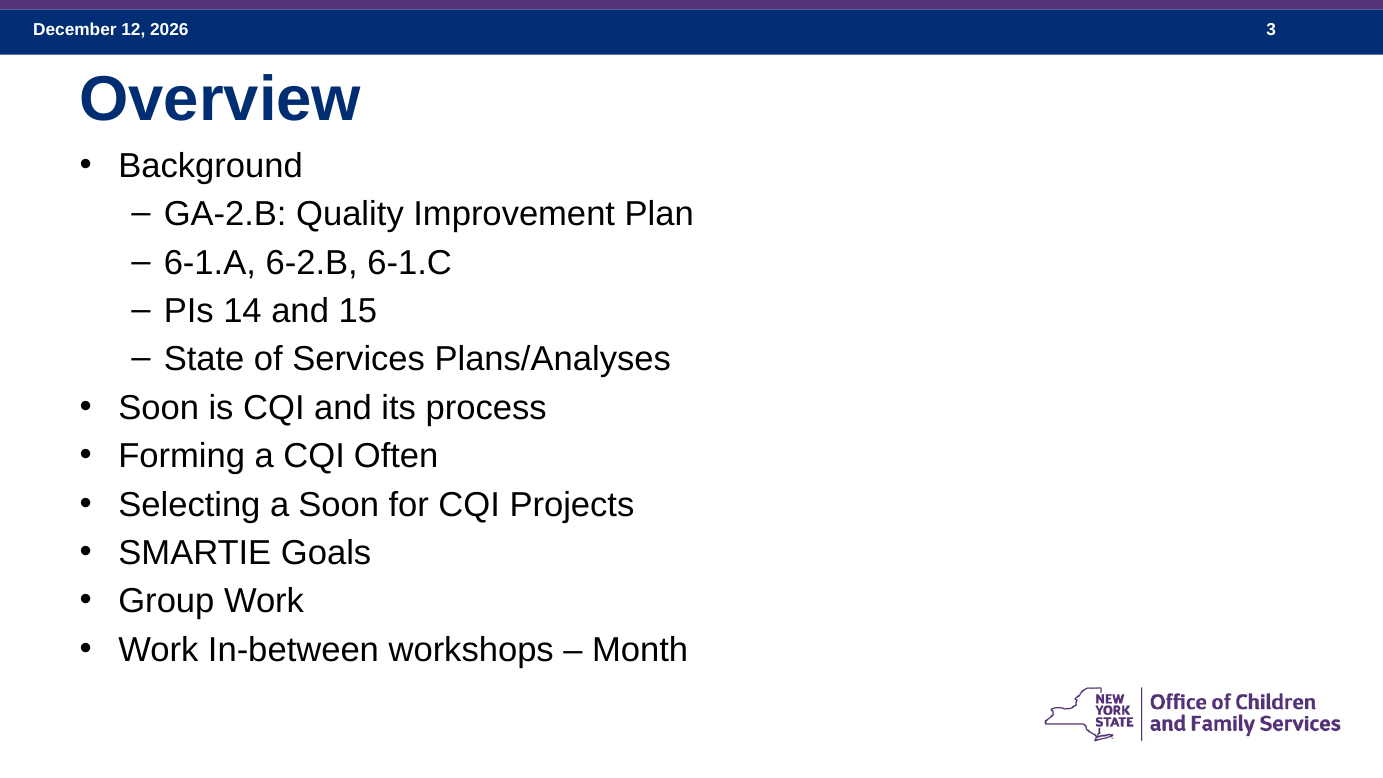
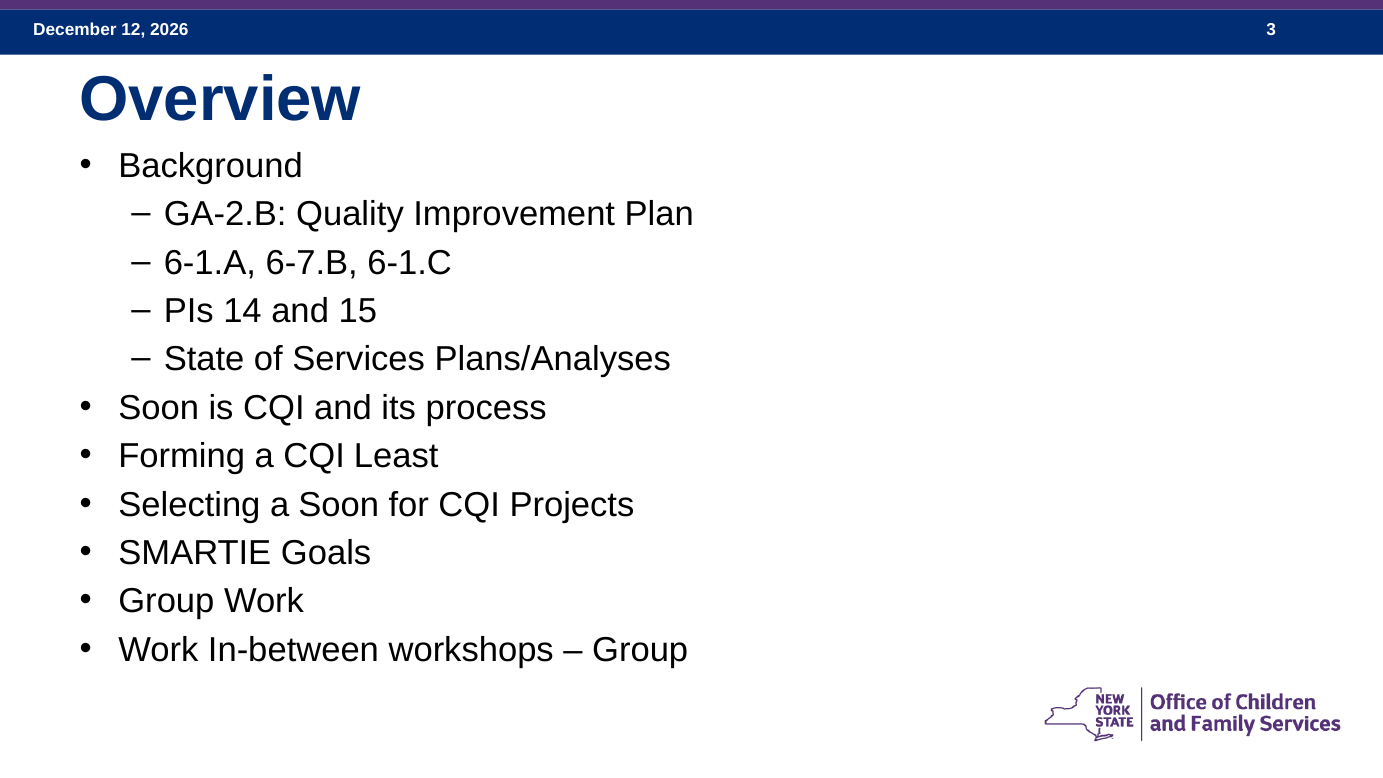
6-2.B: 6-2.B -> 6-7.B
Often: Often -> Least
Month at (640, 650): Month -> Group
